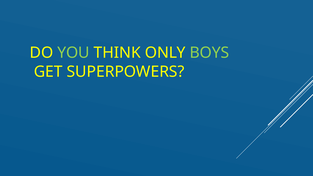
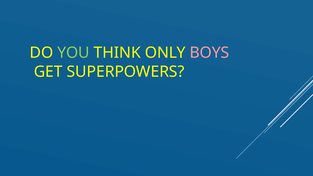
BOYS colour: light green -> pink
